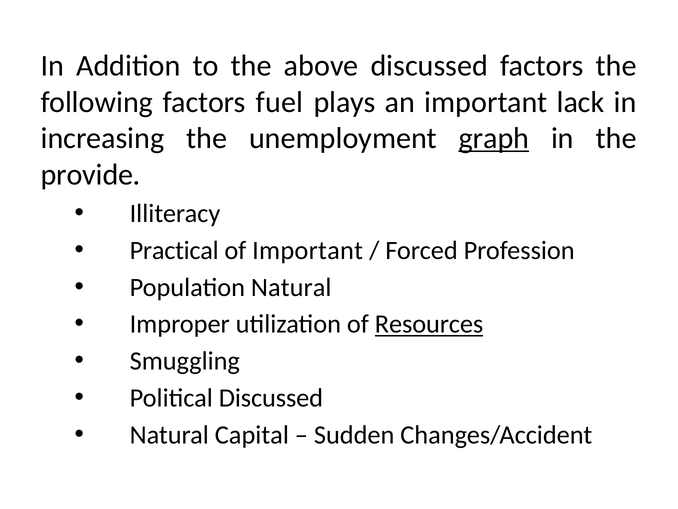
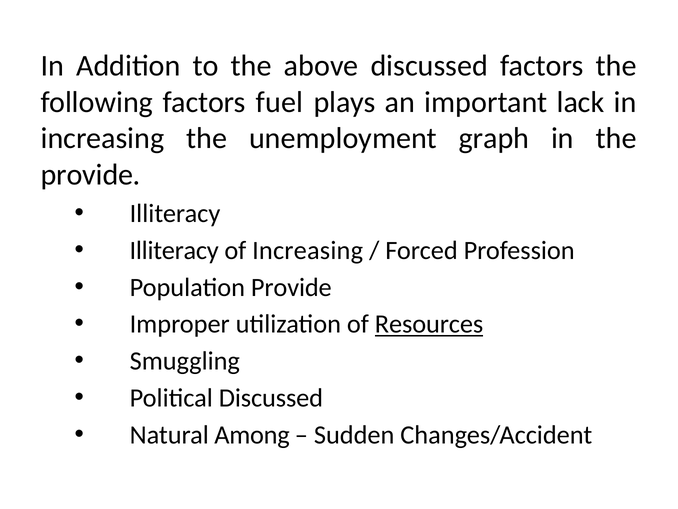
graph underline: present -> none
Practical at (174, 250): Practical -> Illiteracy
of Important: Important -> Increasing
Population Natural: Natural -> Provide
Capital: Capital -> Among
